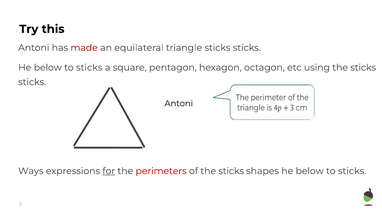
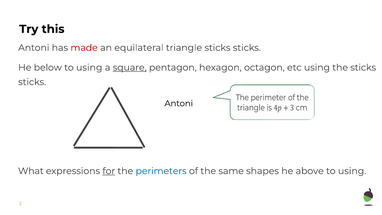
sticks at (89, 67): sticks -> using
square underline: none -> present
Ways: Ways -> What
perimeters colour: red -> blue
of the sticks: sticks -> same
shapes he below: below -> above
sticks at (352, 171): sticks -> using
